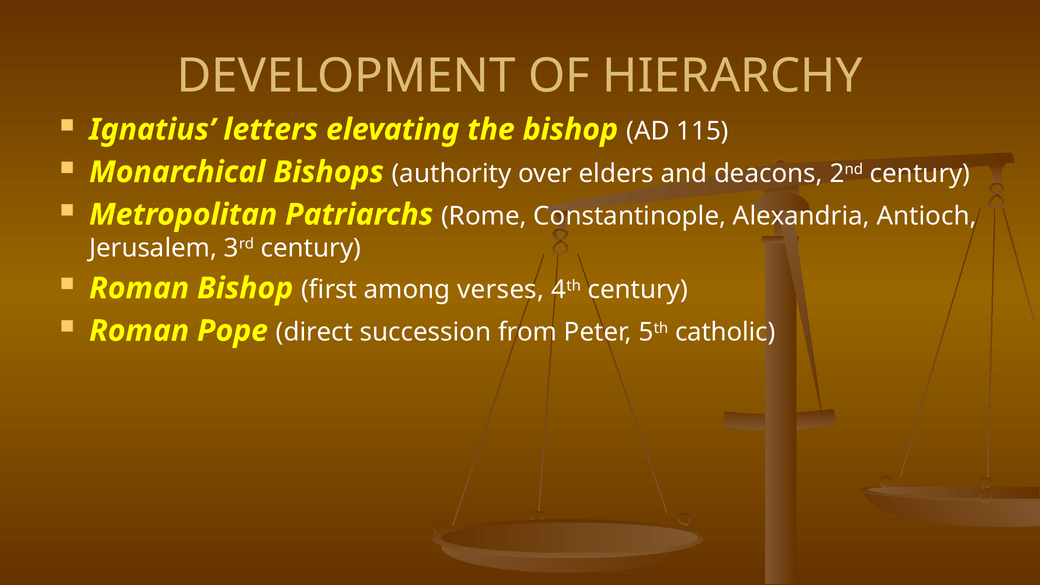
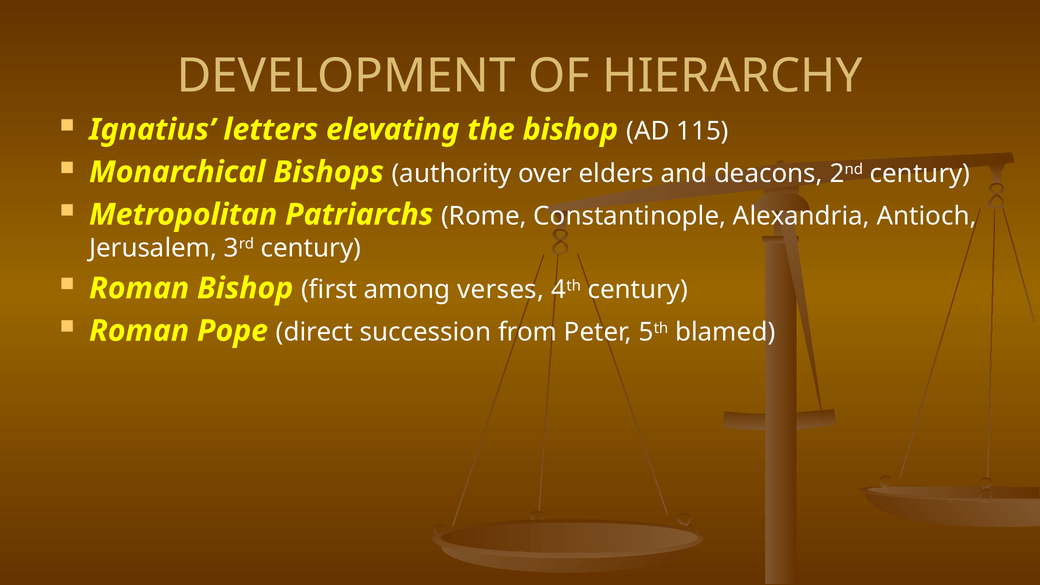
catholic: catholic -> blamed
